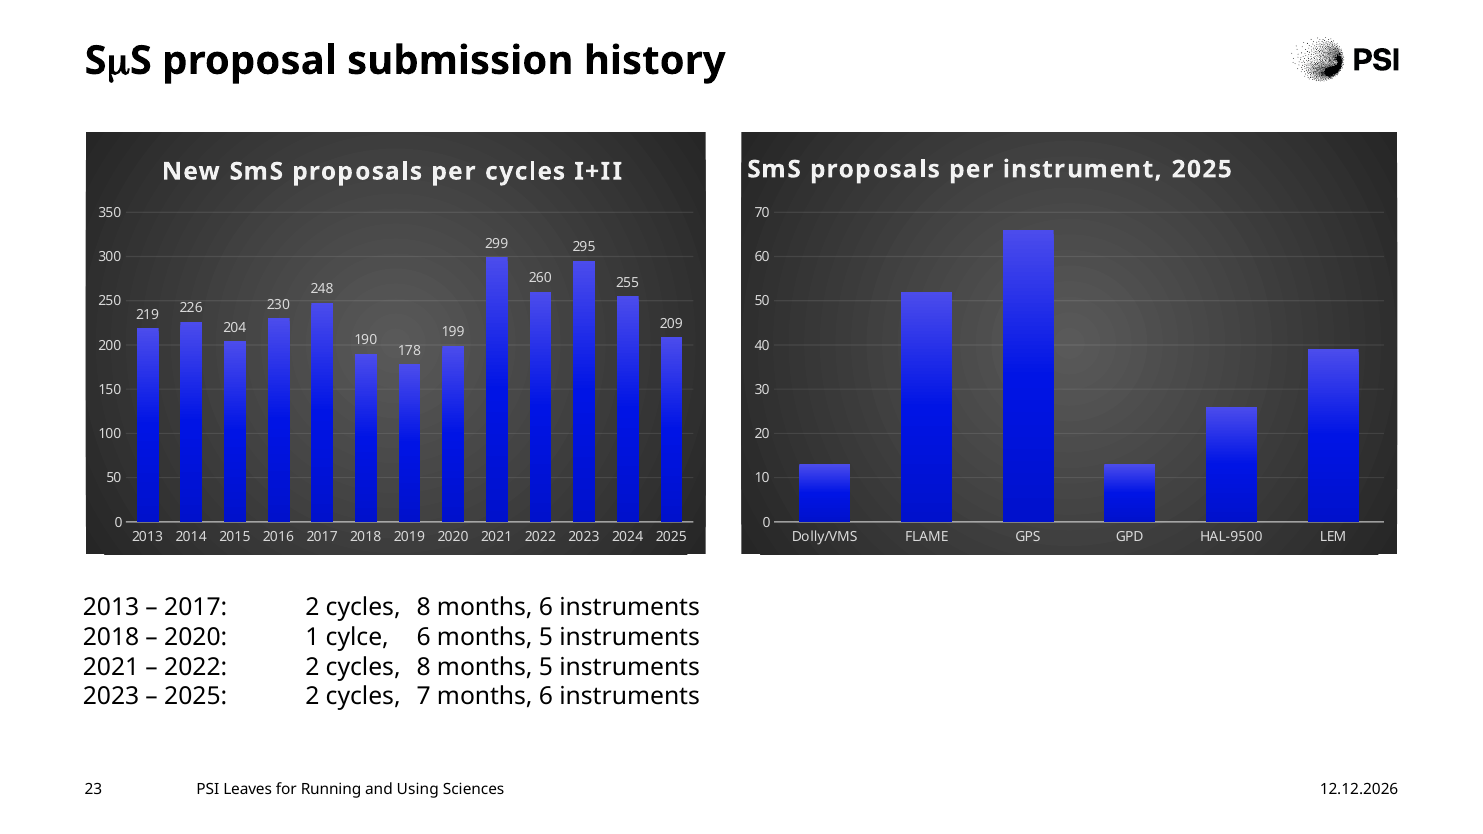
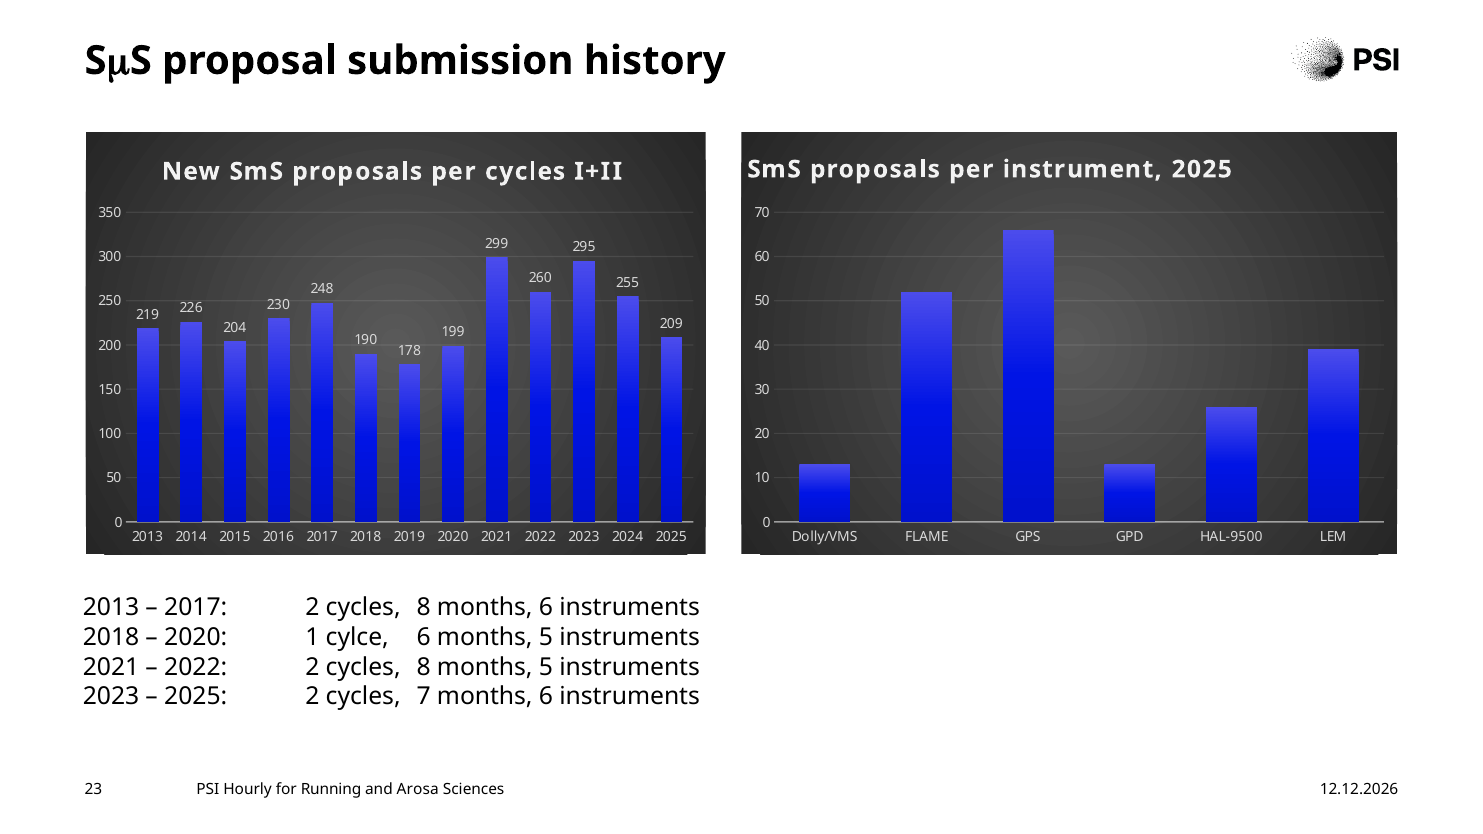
Leaves: Leaves -> Hourly
Using: Using -> Arosa
